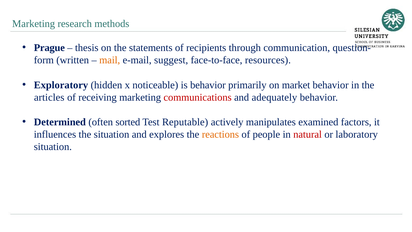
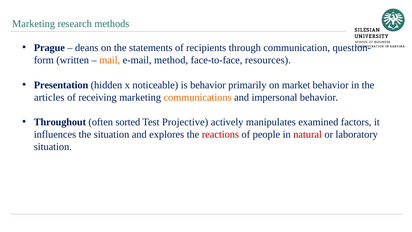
thesis: thesis -> deans
suggest: suggest -> method
Exploratory: Exploratory -> Presentation
communications colour: red -> orange
adequately: adequately -> impersonal
Determined: Determined -> Throughout
Reputable: Reputable -> Projective
reactions colour: orange -> red
